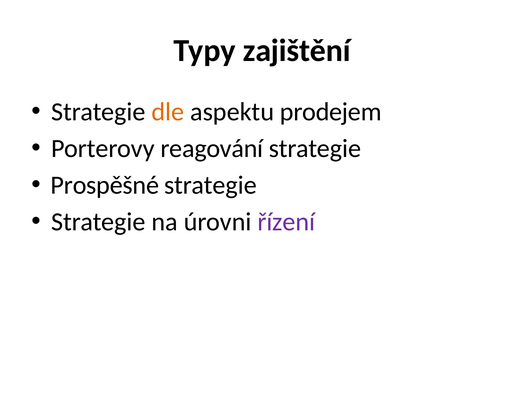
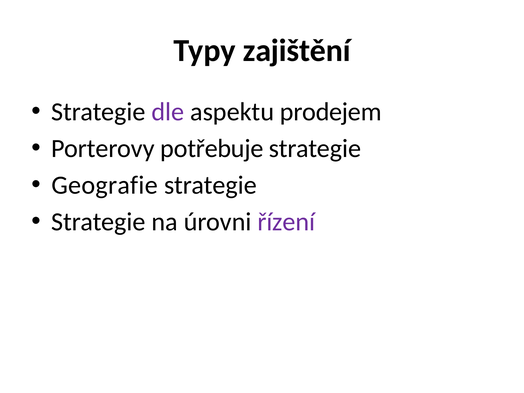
dle colour: orange -> purple
reagování: reagování -> potřebuje
Prospěšné: Prospěšné -> Geografie
